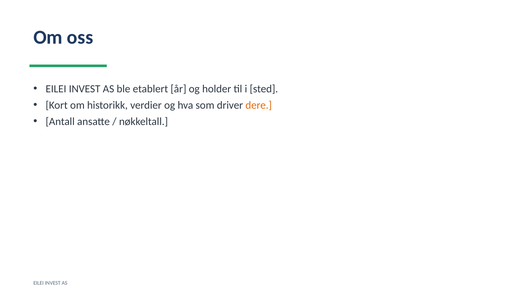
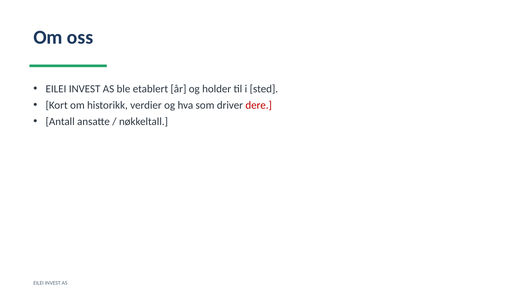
dere colour: orange -> red
